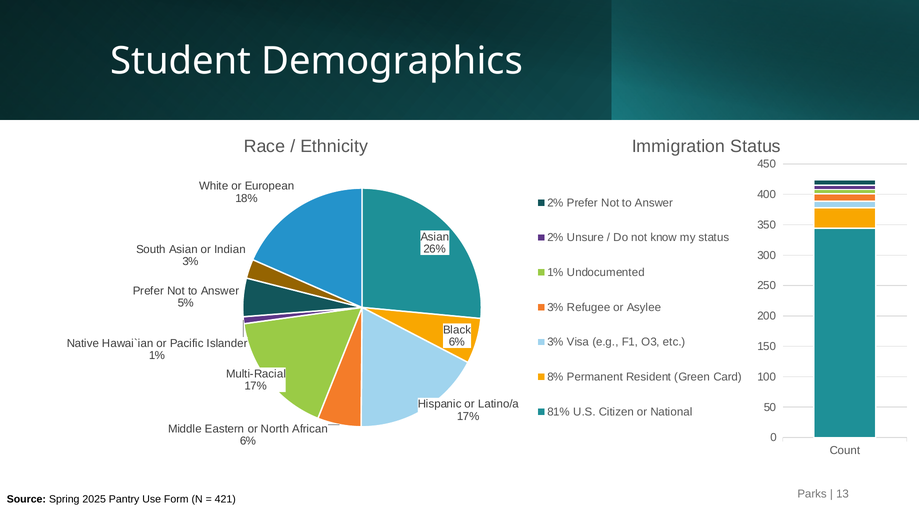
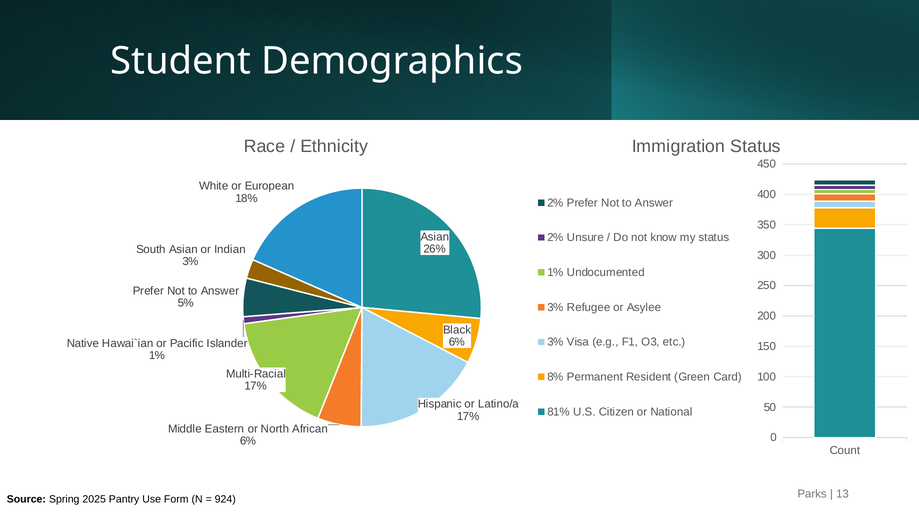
421: 421 -> 924
